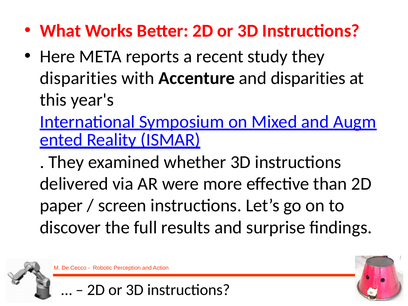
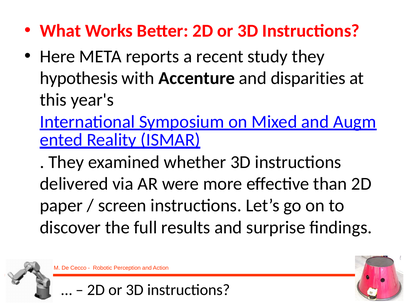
disparities at (79, 78): disparities -> hypothesis
